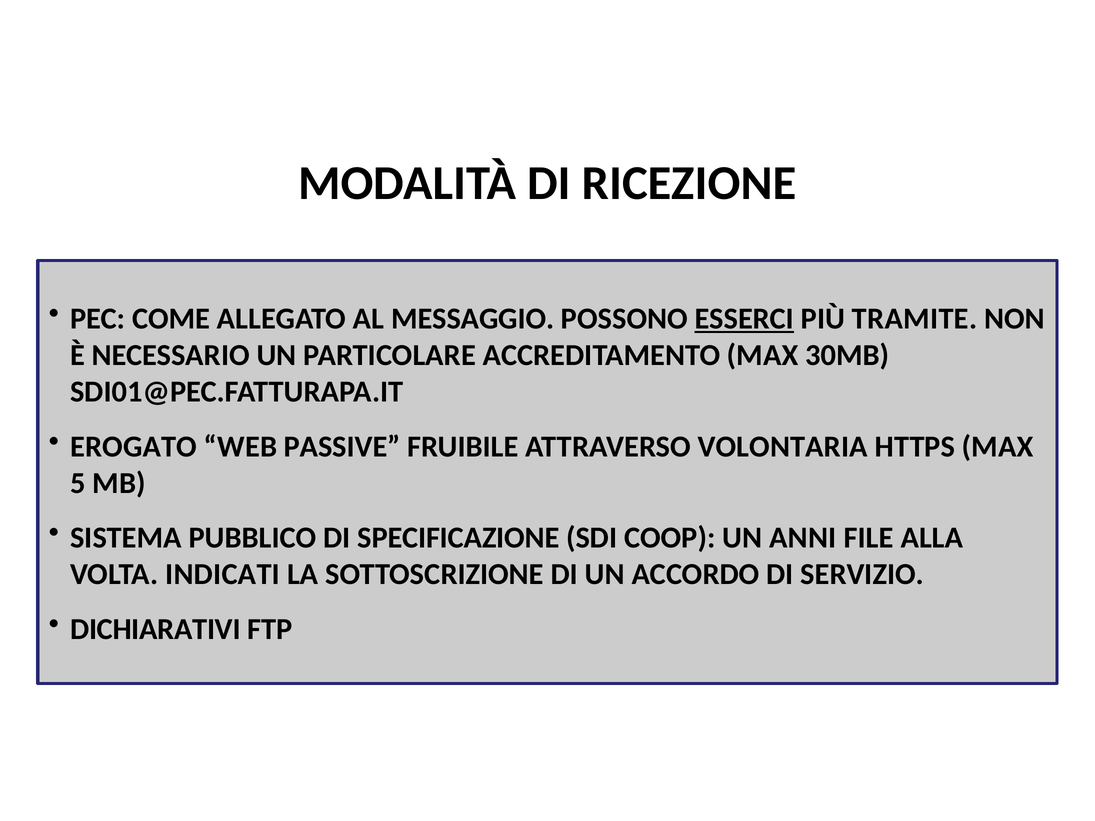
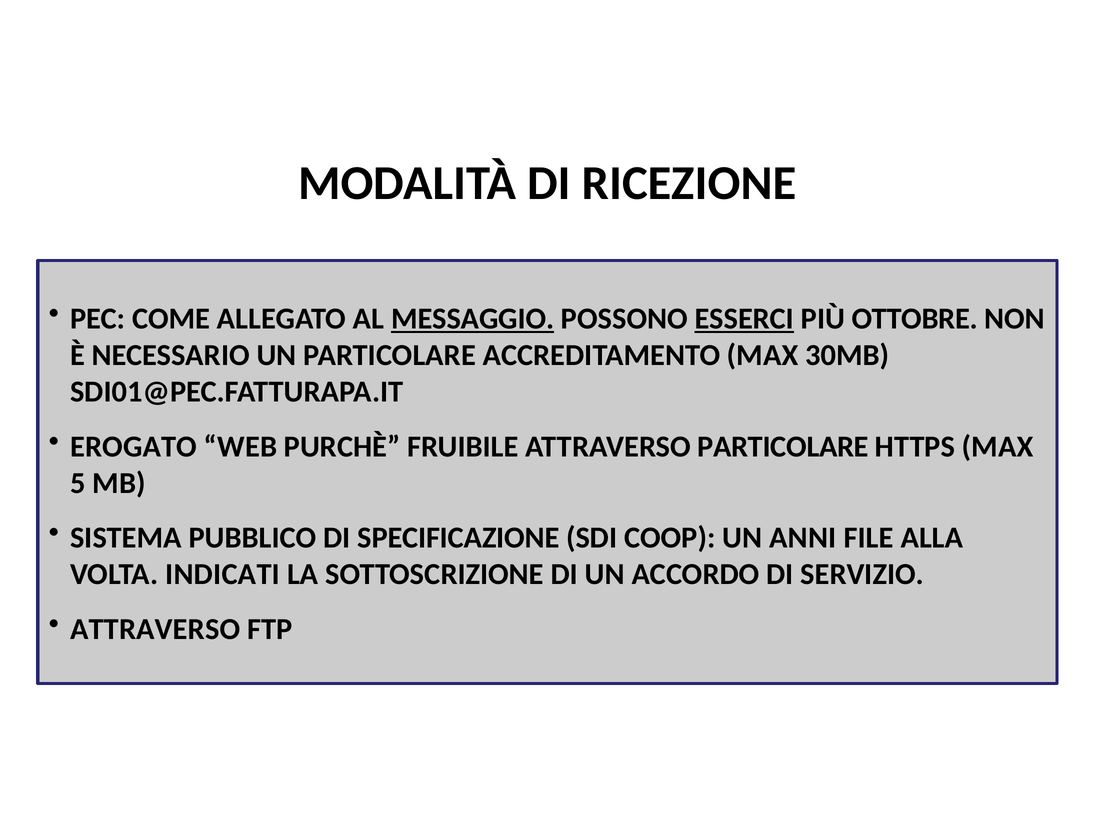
MESSAGGIO underline: none -> present
TRAMITE: TRAMITE -> OTTOBRE
PASSIVE: PASSIVE -> PURCHÈ
ATTRAVERSO VOLONTARIA: VOLONTARIA -> PARTICOLARE
DICHIARATIVI at (155, 629): DICHIARATIVI -> ATTRAVERSO
